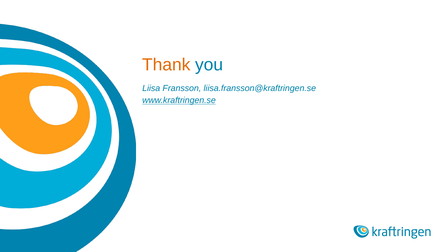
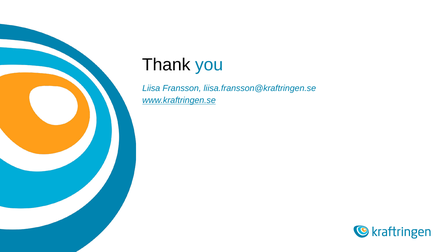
Thank colour: orange -> black
